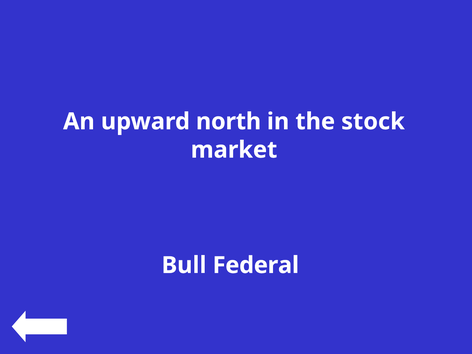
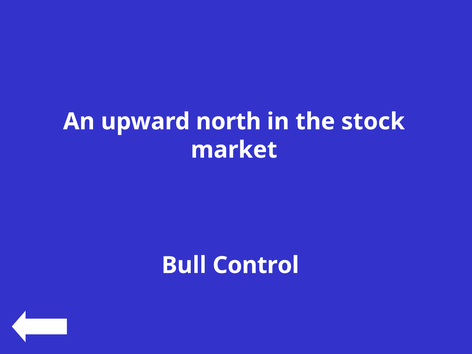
Federal: Federal -> Control
